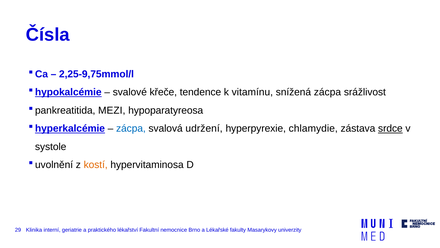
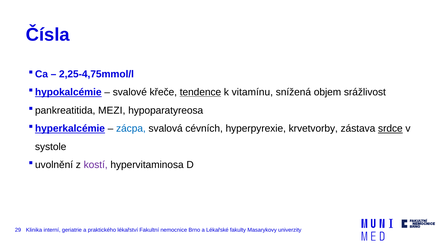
2,25-9,75mmol/l: 2,25-9,75mmol/l -> 2,25-4,75mmol/l
tendence underline: none -> present
snížená zácpa: zácpa -> objem
udržení: udržení -> cévních
chlamydie: chlamydie -> krvetvorby
kostí colour: orange -> purple
